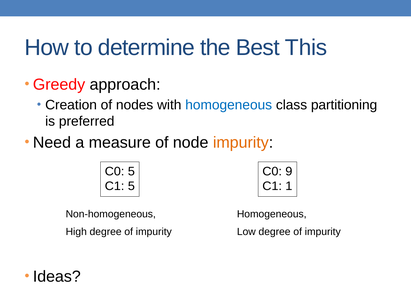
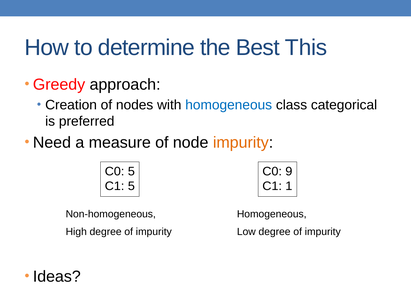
partitioning: partitioning -> categorical
